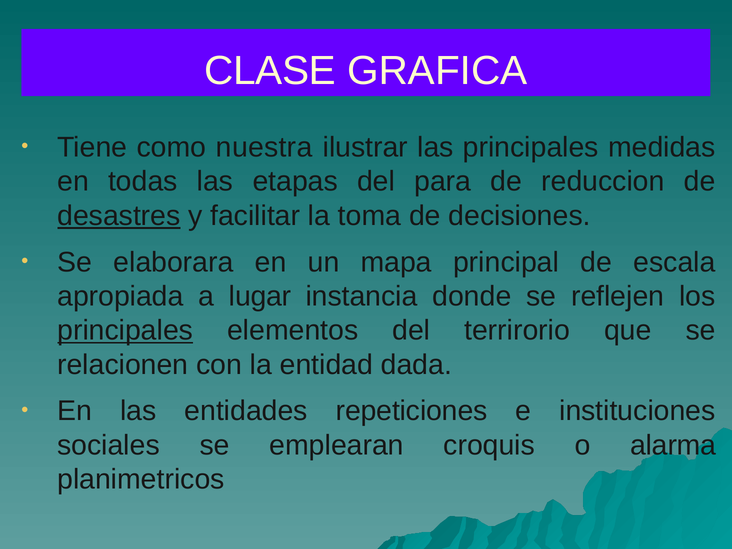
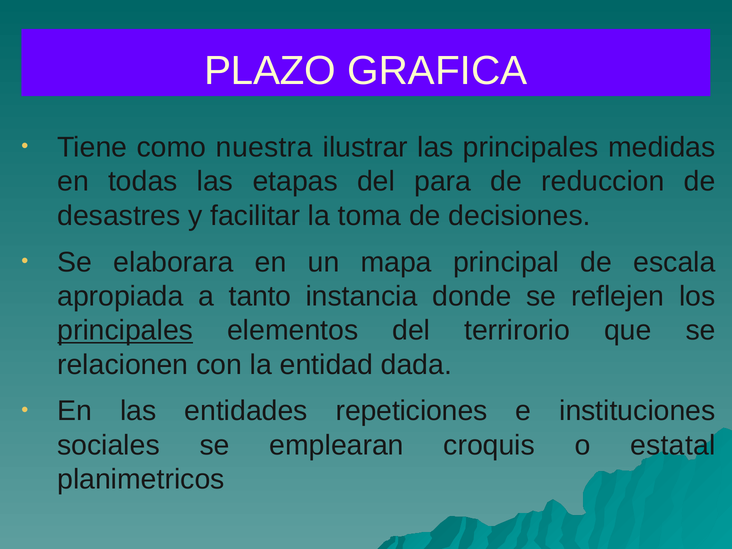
CLASE: CLASE -> PLAZO
desastres underline: present -> none
lugar: lugar -> tanto
alarma: alarma -> estatal
